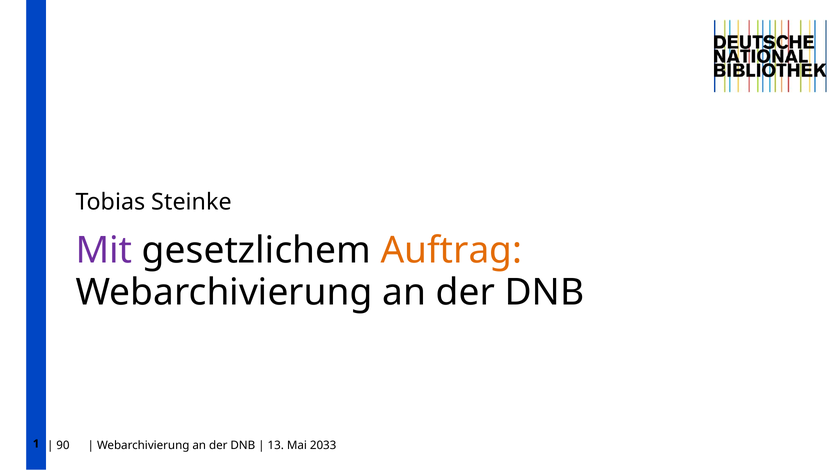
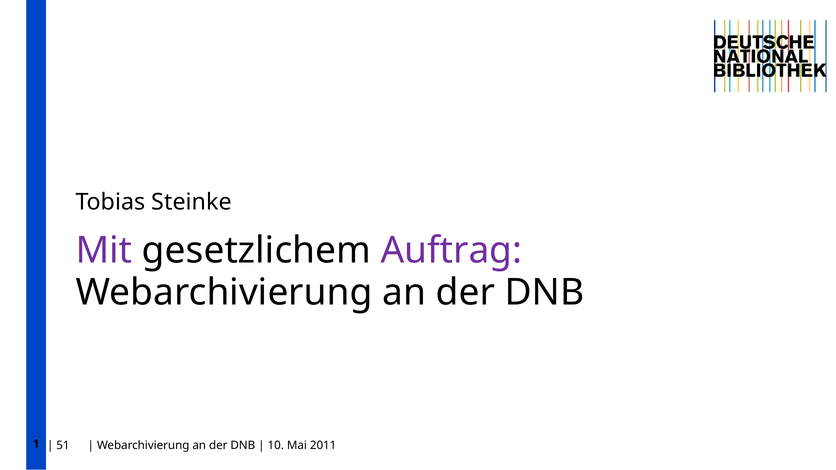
Auftrag colour: orange -> purple
90: 90 -> 51
13: 13 -> 10
2033: 2033 -> 2011
